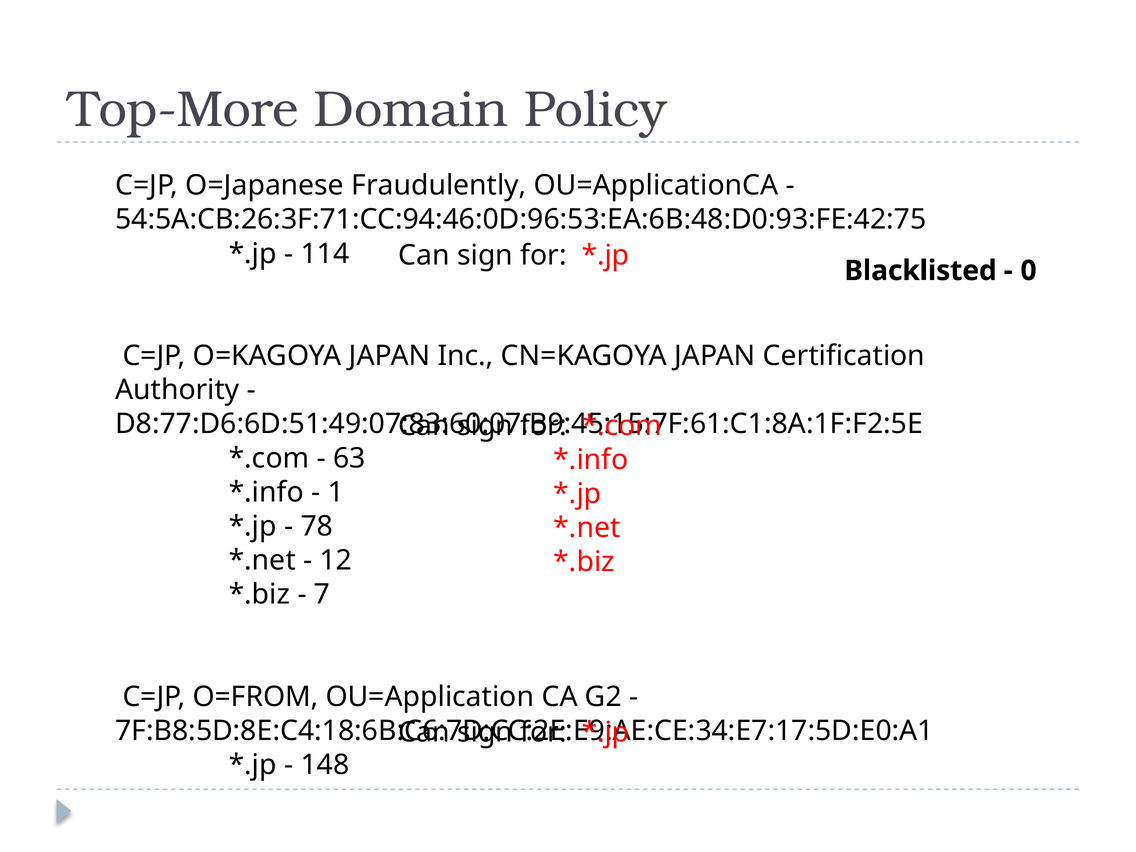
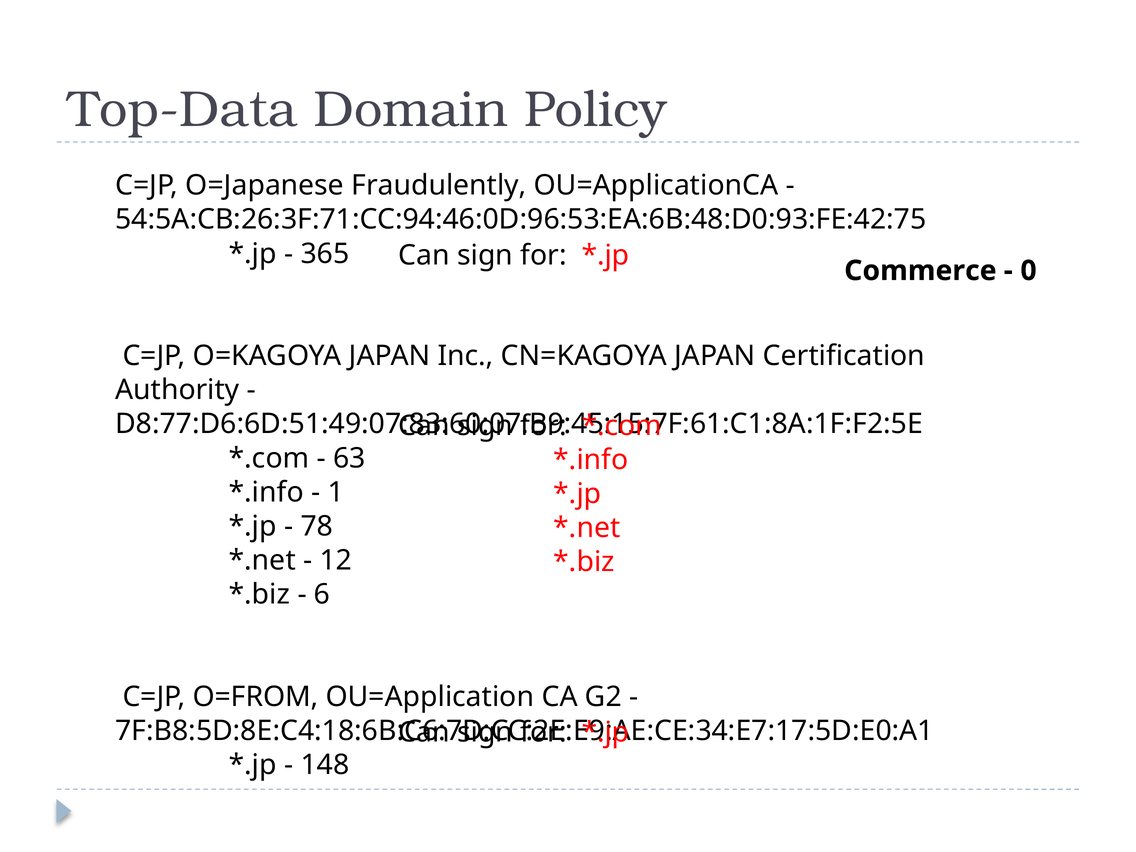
Top-More: Top-More -> Top-Data
114: 114 -> 365
Blacklisted: Blacklisted -> Commerce
7: 7 -> 6
